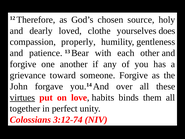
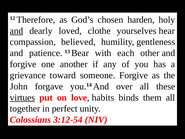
source: source -> harden
and at (16, 31) underline: none -> present
does: does -> hear
properly: properly -> believed
3:12-74: 3:12-74 -> 3:12-54
